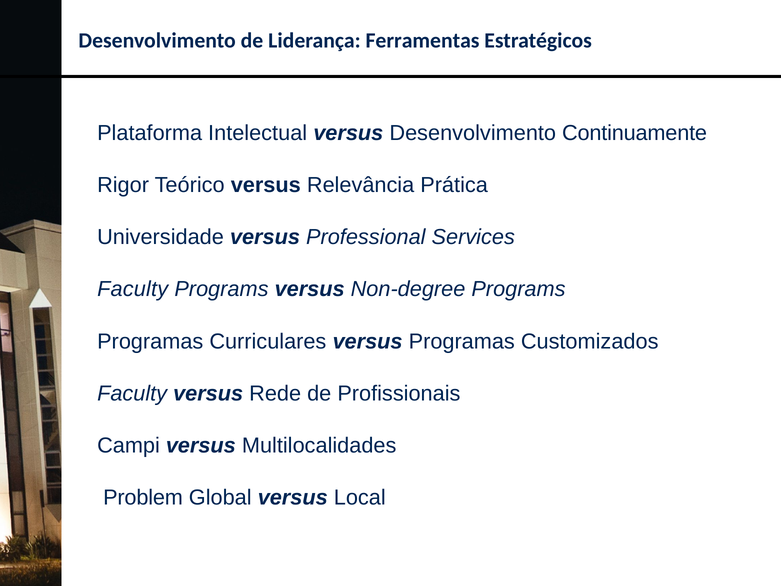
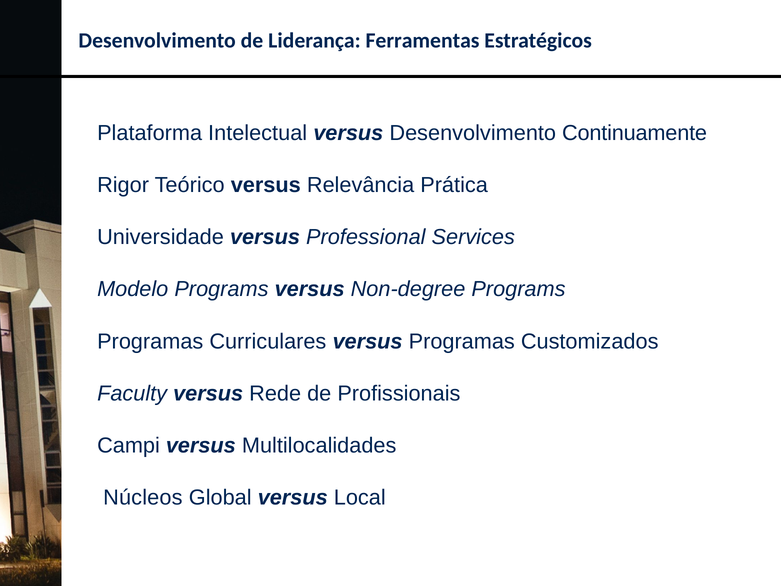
Faculty at (133, 289): Faculty -> Modelo
Problem: Problem -> Núcleos
